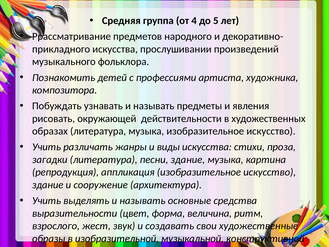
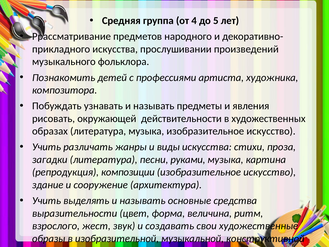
песни здание: здание -> руками
аппликация: аппликация -> композиции
